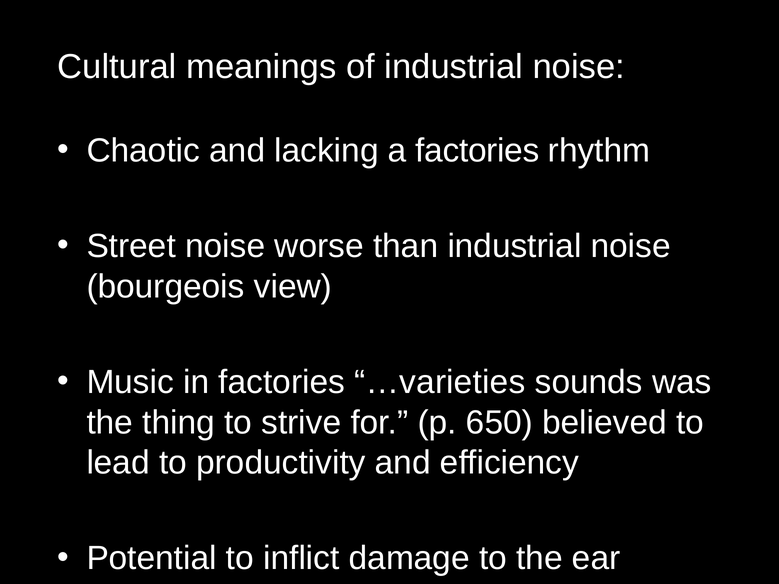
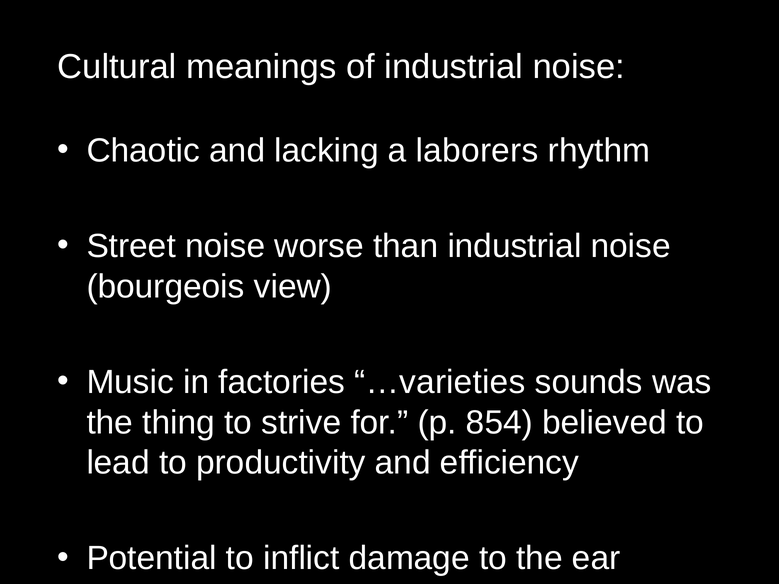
a factories: factories -> laborers
650: 650 -> 854
